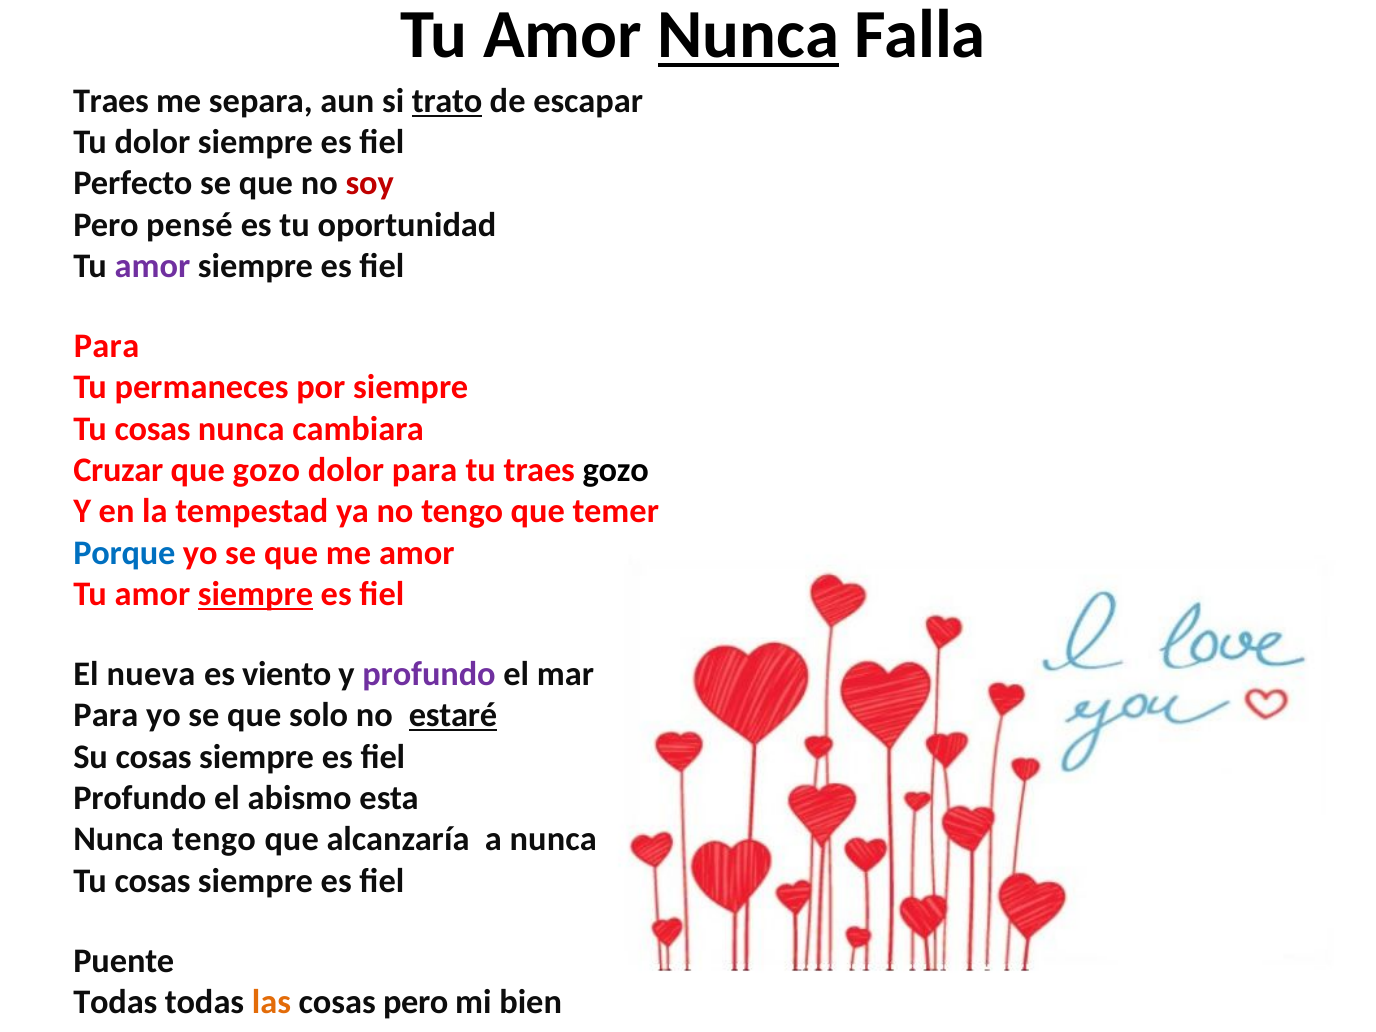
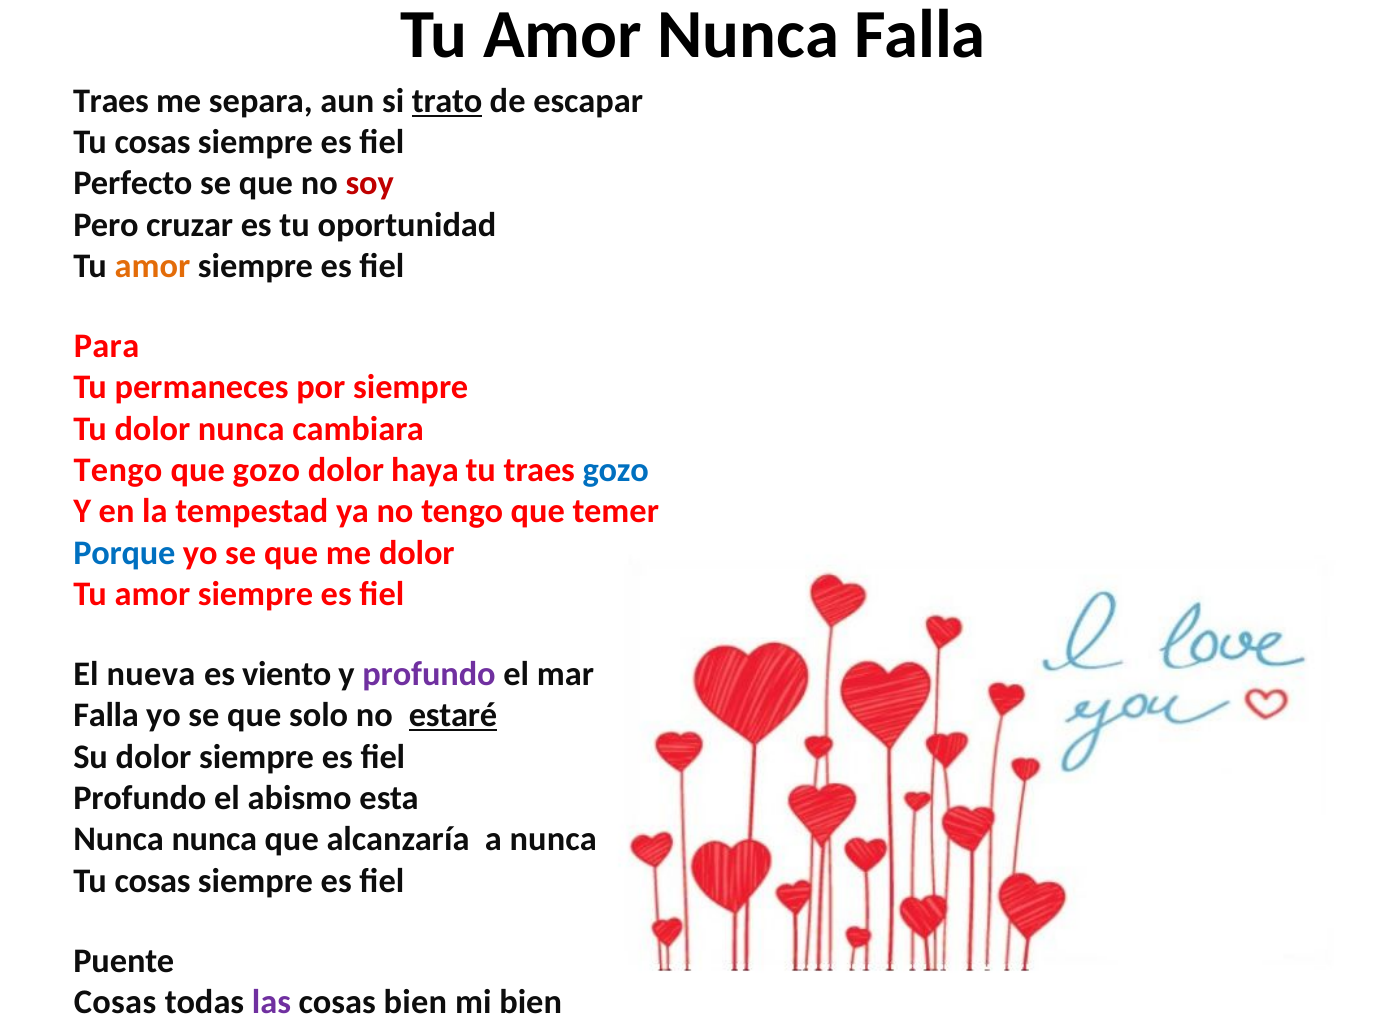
Nunca at (748, 35) underline: present -> none
dolor at (152, 142): dolor -> cosas
pensé: pensé -> cruzar
amor at (152, 266) colour: purple -> orange
cosas at (153, 429): cosas -> dolor
Cruzar at (118, 470): Cruzar -> Tengo
dolor para: para -> haya
gozo at (616, 470) colour: black -> blue
me amor: amor -> dolor
siempre at (255, 594) underline: present -> none
Para at (106, 716): Para -> Falla
Su cosas: cosas -> dolor
Nunca tengo: tengo -> nunca
Todas at (115, 1002): Todas -> Cosas
las colour: orange -> purple
cosas pero: pero -> bien
